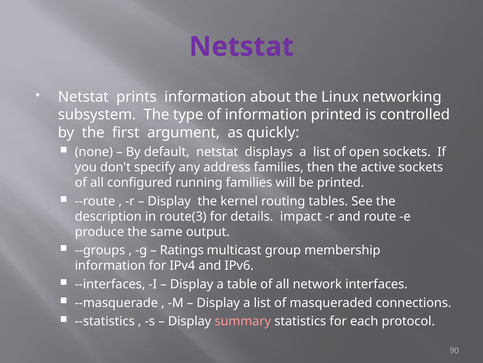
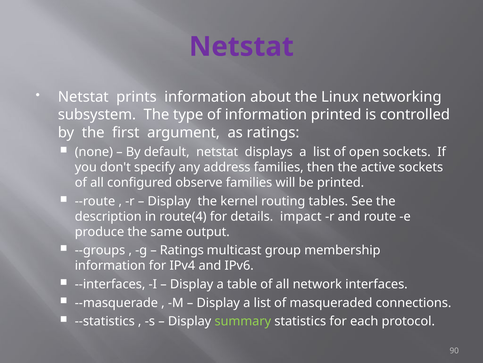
as quickly: quickly -> ratings
running: running -> observe
route(3: route(3 -> route(4
summary colour: pink -> light green
